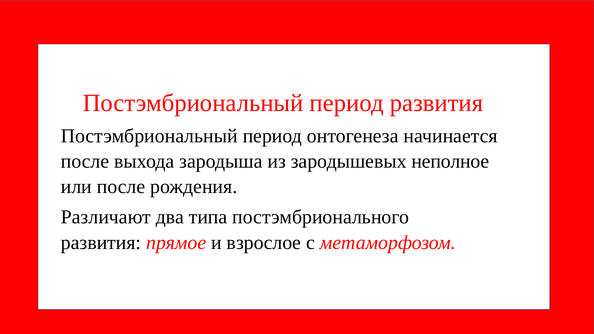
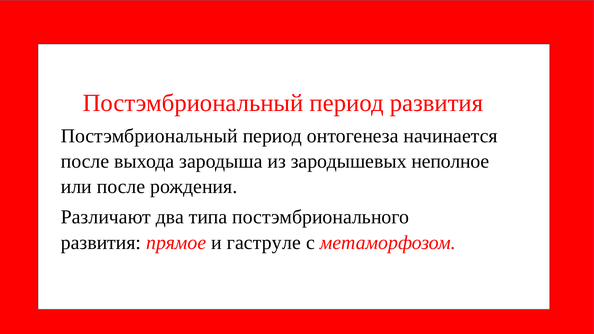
взрослое: взрослое -> гаструле
